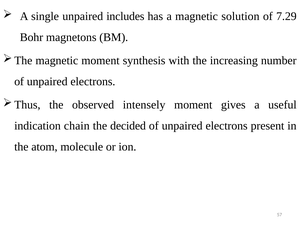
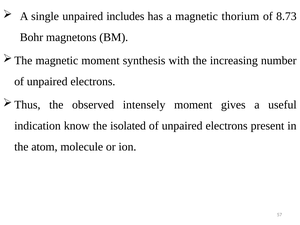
solution: solution -> thorium
7.29: 7.29 -> 8.73
chain: chain -> know
decided: decided -> isolated
